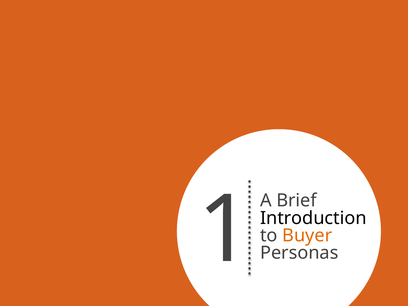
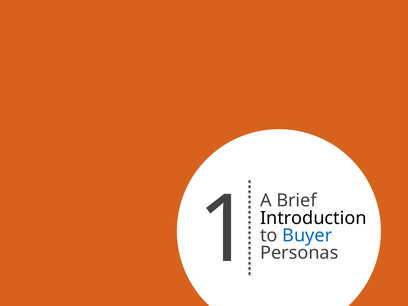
Buyer colour: orange -> blue
